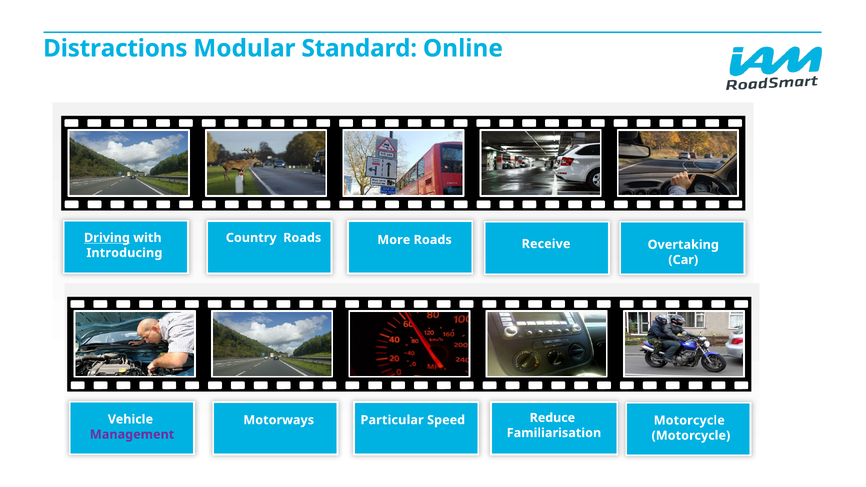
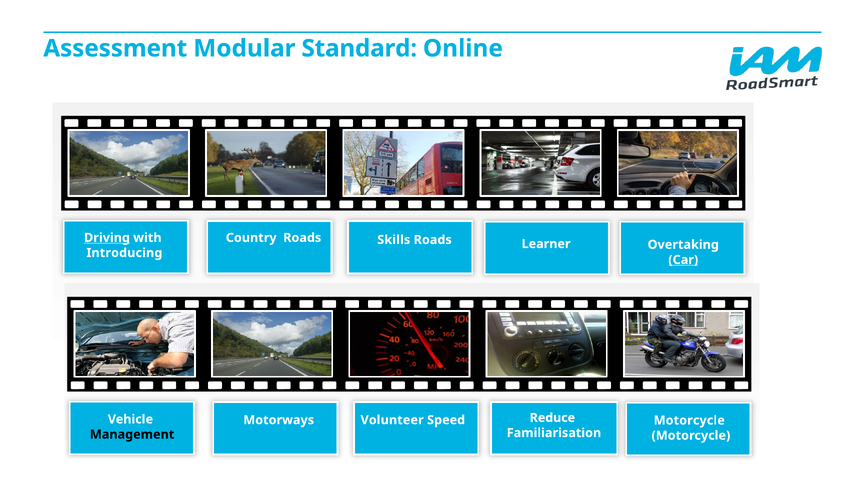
Distractions: Distractions -> Assessment
More: More -> Skills
Receive: Receive -> Learner
Car underline: none -> present
Particular: Particular -> Volunteer
Management colour: purple -> black
